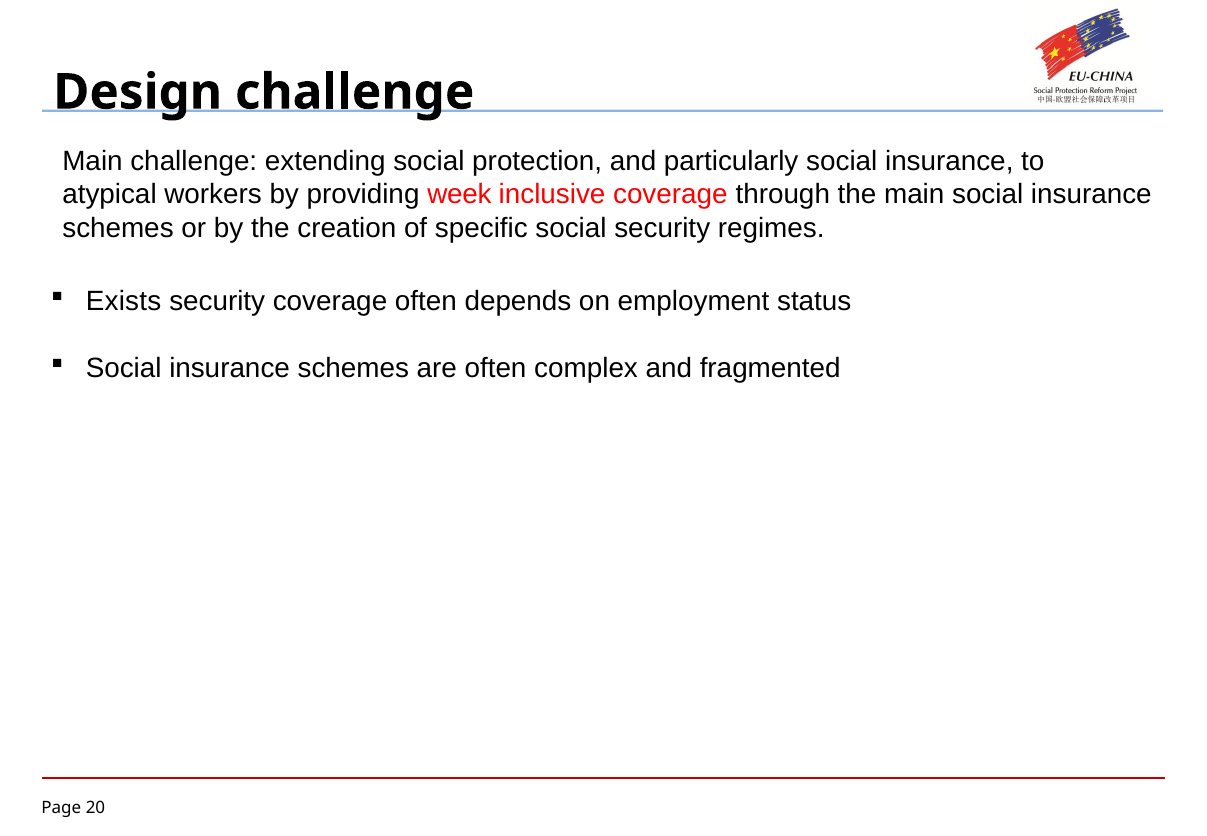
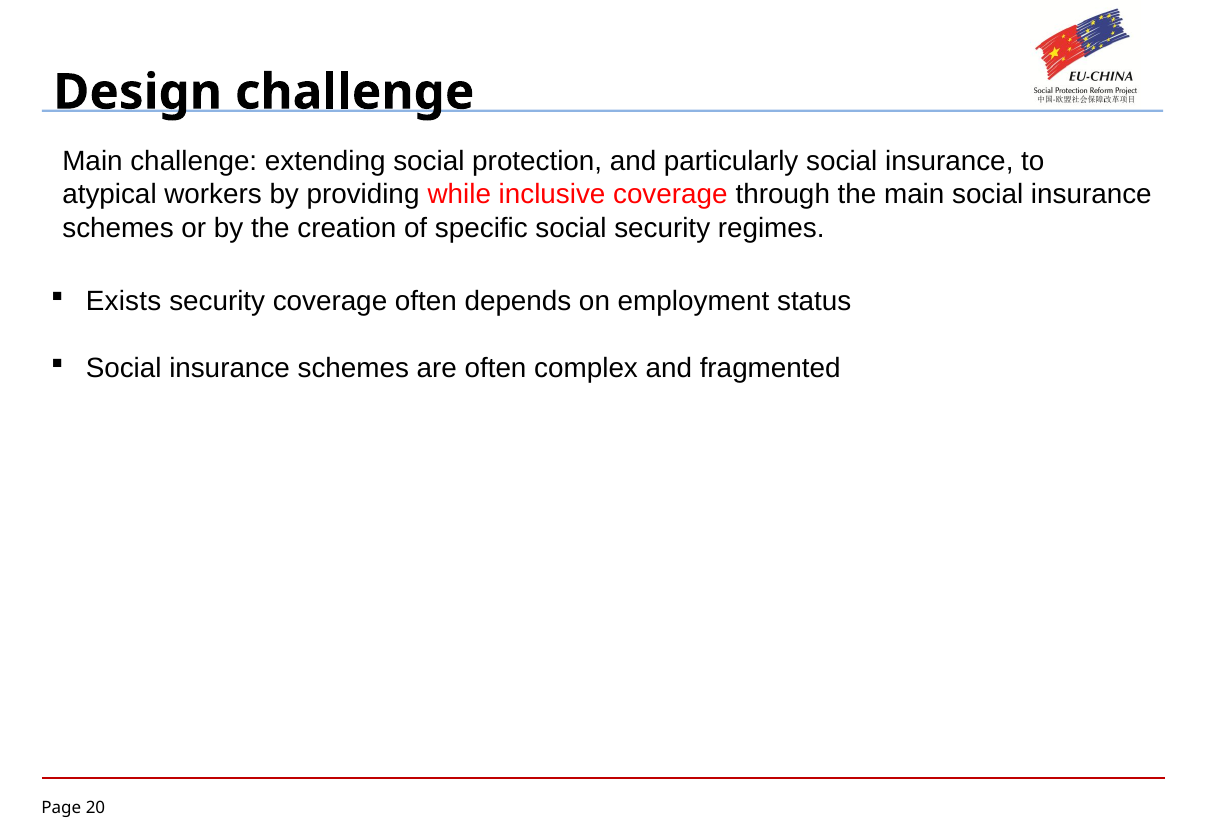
week: week -> while
